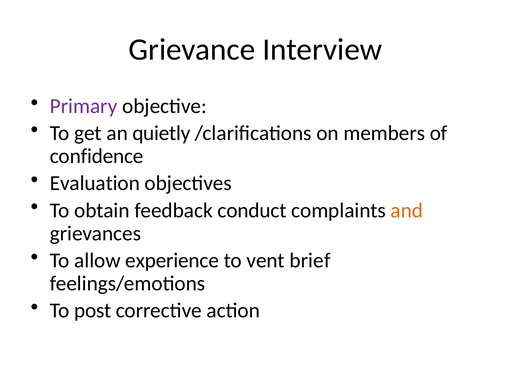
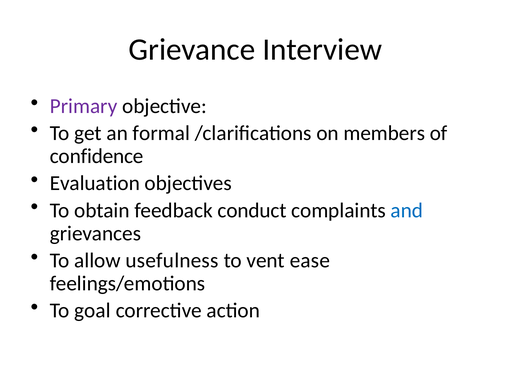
quietly: quietly -> formal
and colour: orange -> blue
experience: experience -> usefulness
brief: brief -> ease
post: post -> goal
